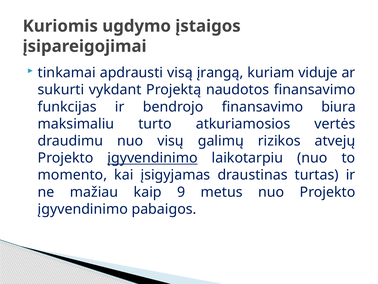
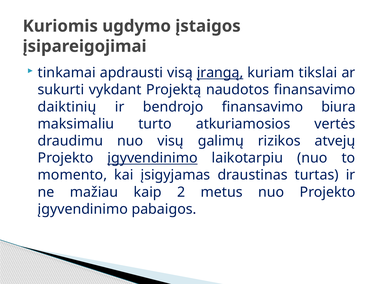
įrangą underline: none -> present
viduje: viduje -> tikslai
funkcijas: funkcijas -> daiktinių
9: 9 -> 2
